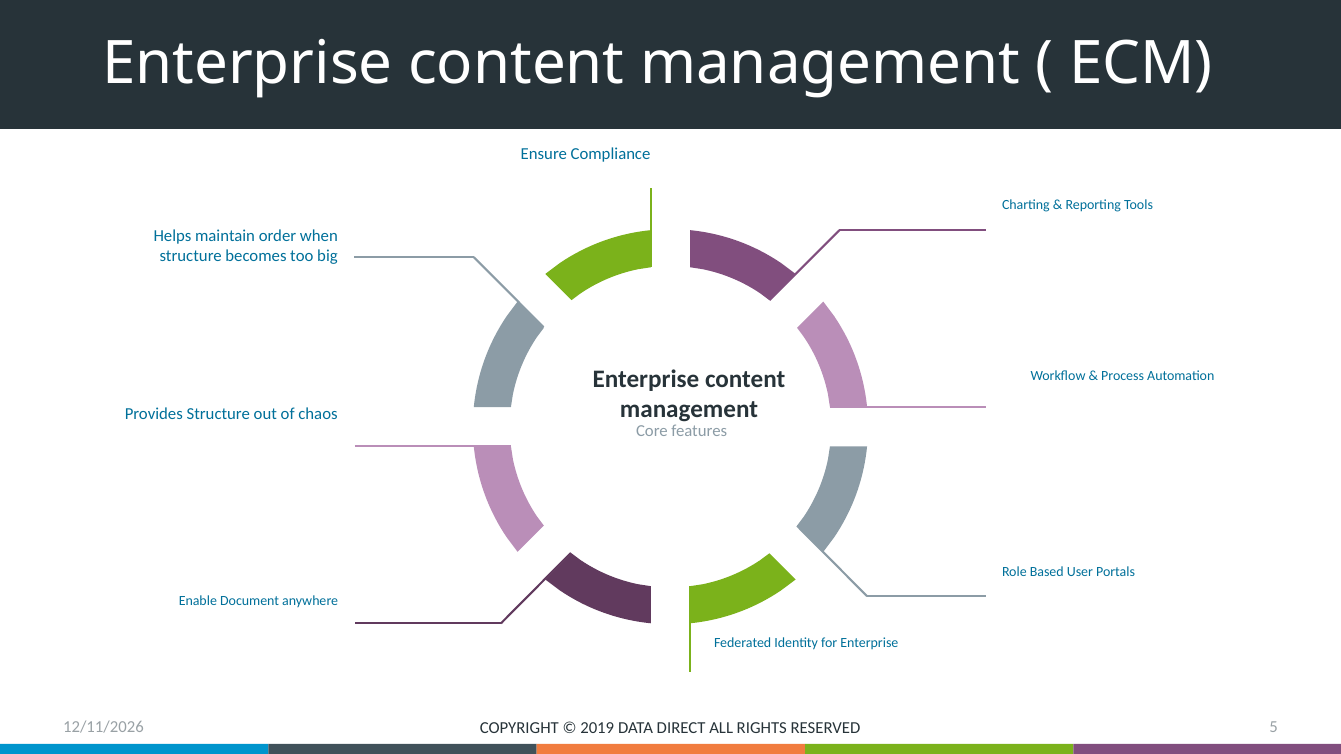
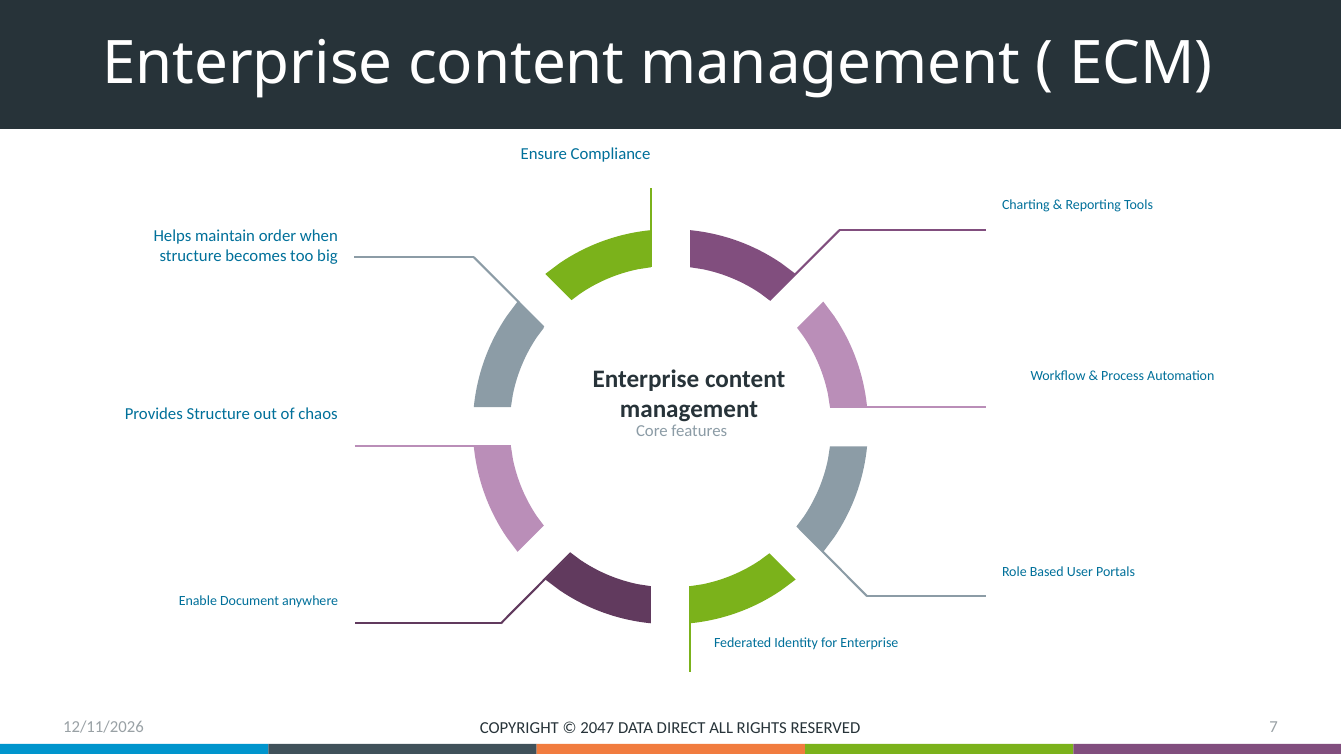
5: 5 -> 7
2019: 2019 -> 2047
